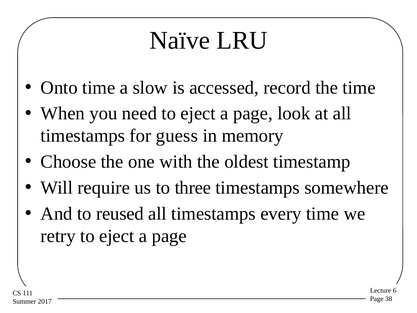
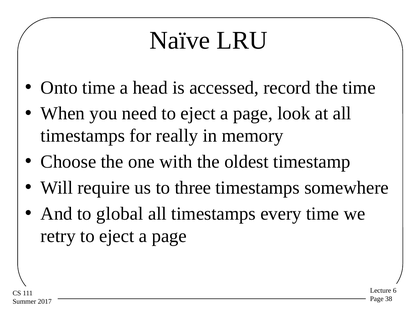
slow: slow -> head
guess: guess -> really
reused: reused -> global
